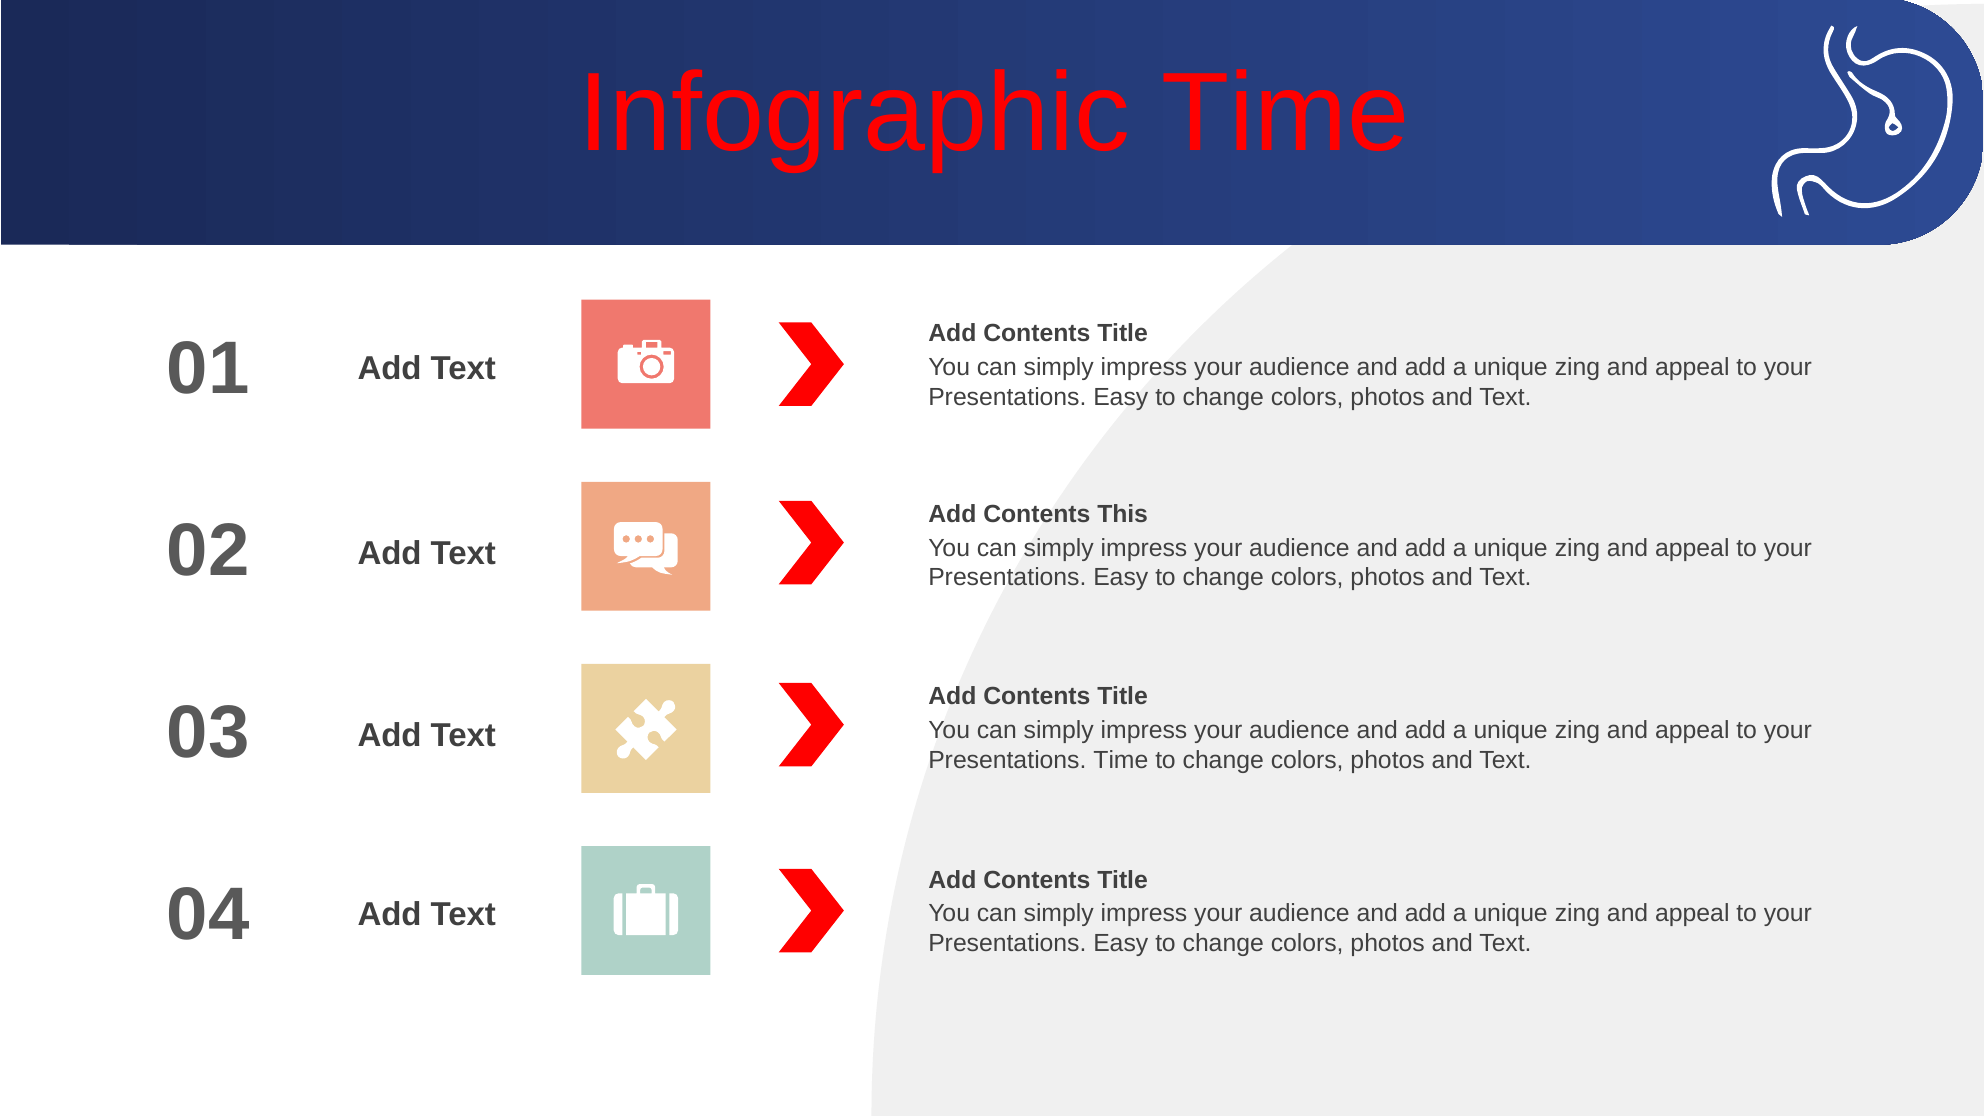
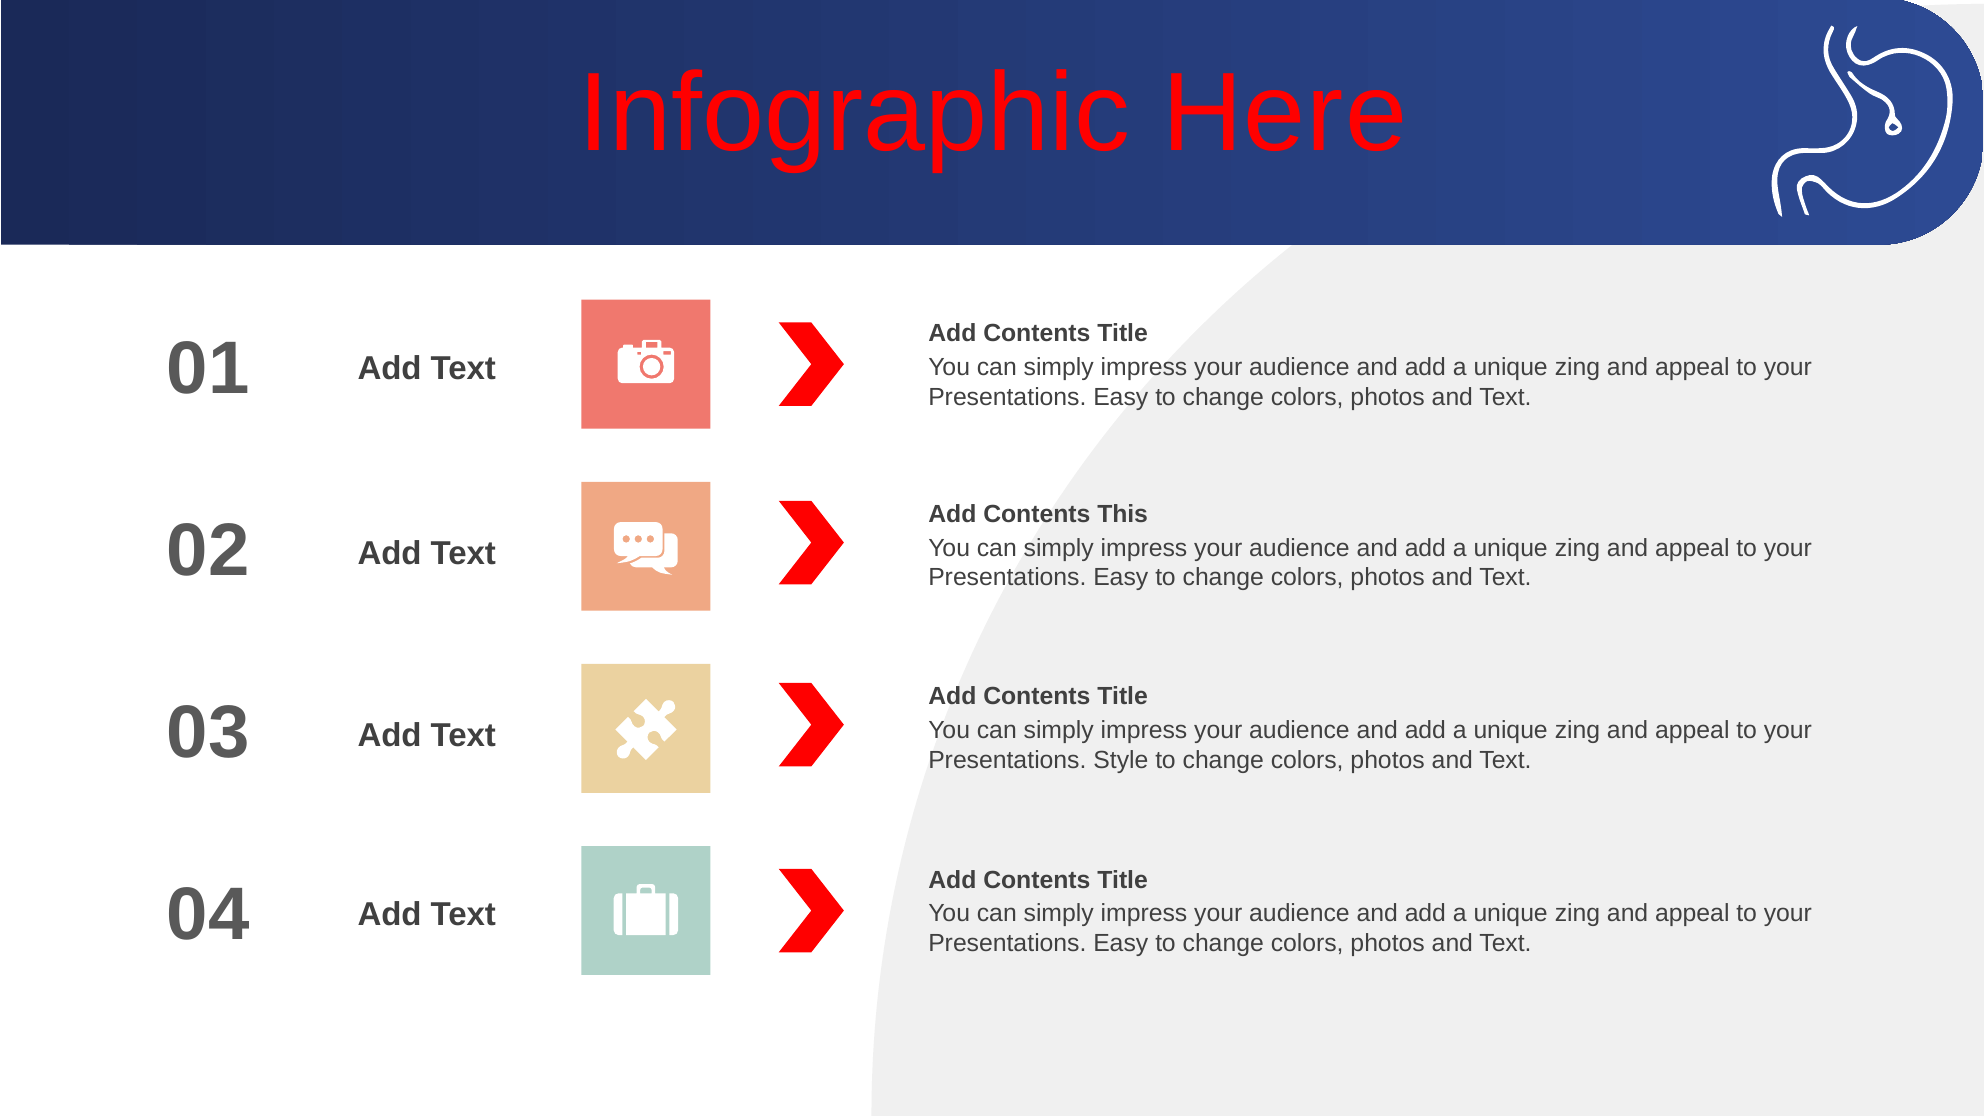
Infographic Time: Time -> Here
Presentations Time: Time -> Style
